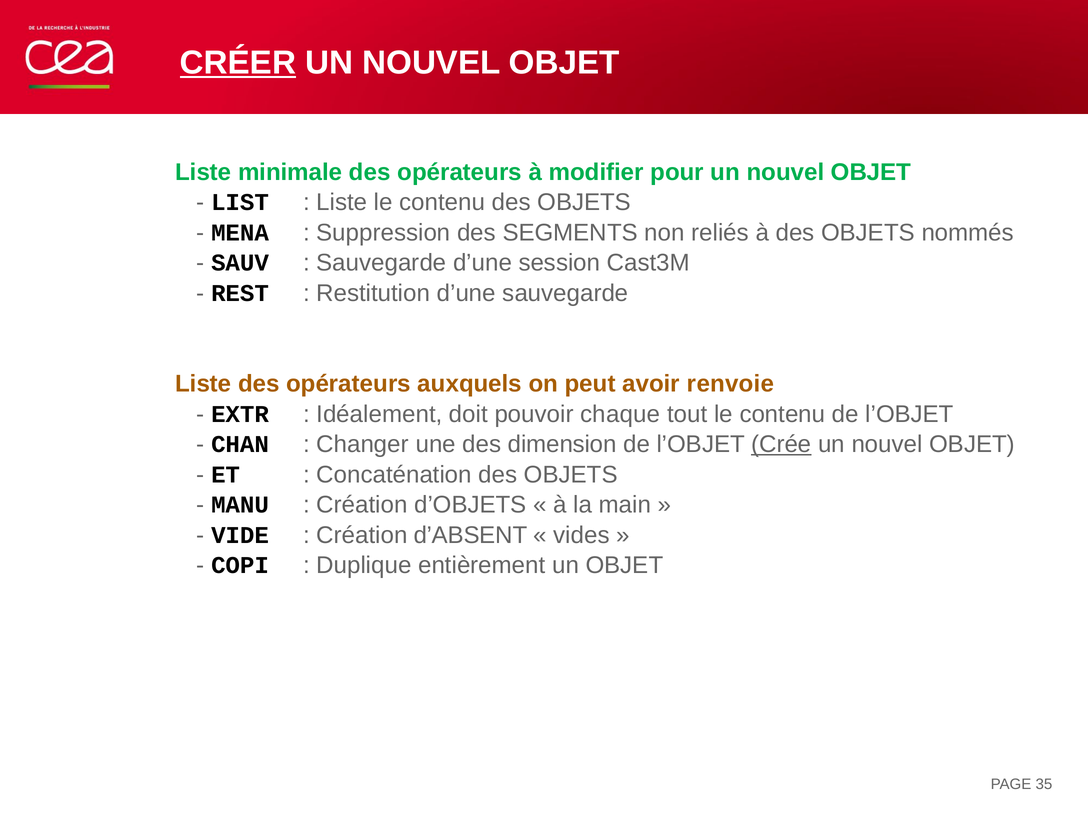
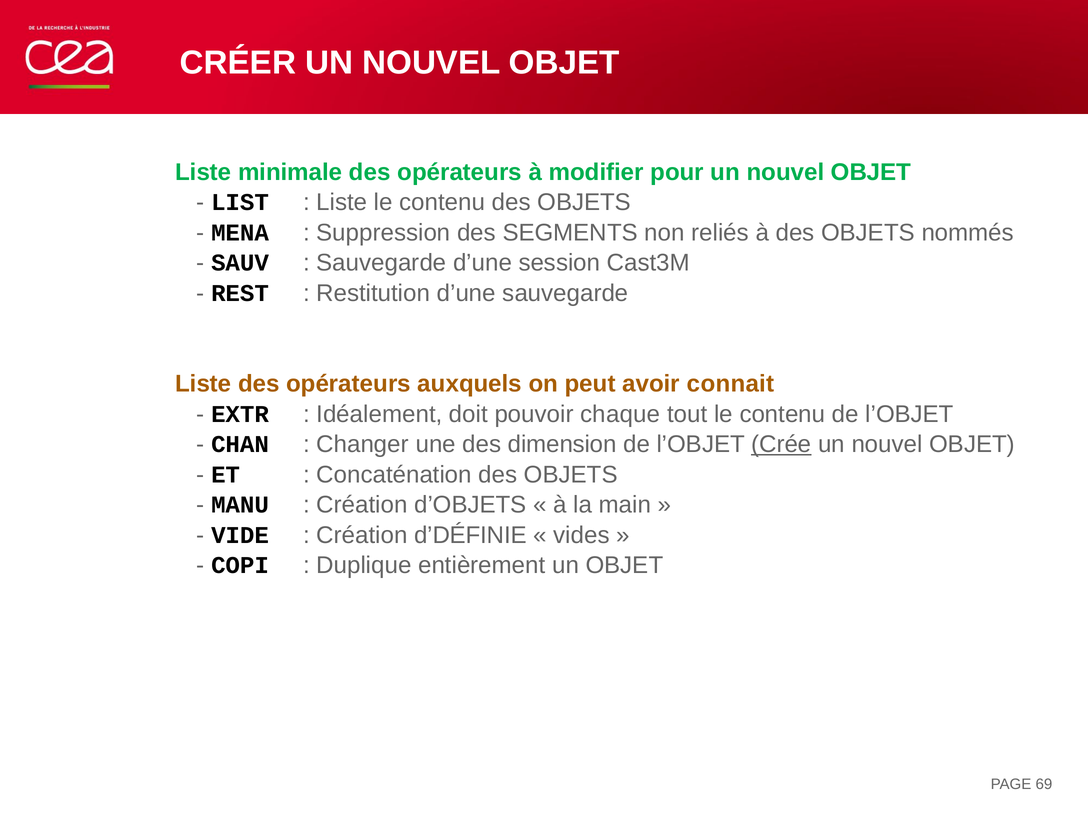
CRÉER underline: present -> none
renvoie: renvoie -> connait
d’ABSENT: d’ABSENT -> d’DÉFINIE
35: 35 -> 69
